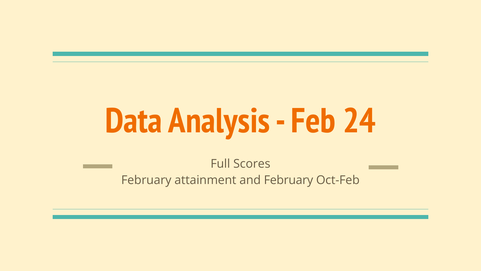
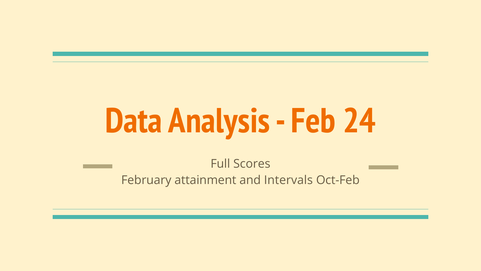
and February: February -> Intervals
